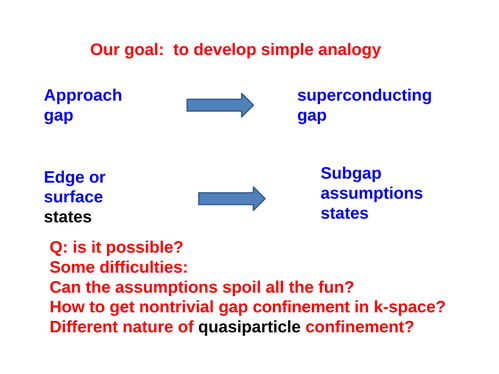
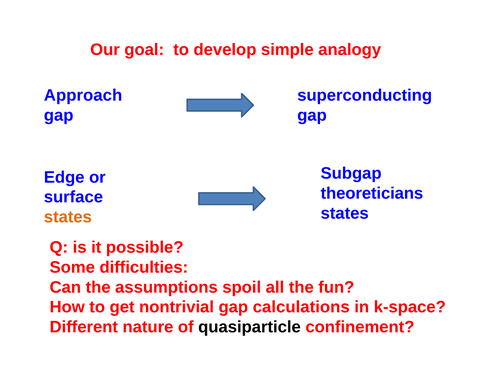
assumptions at (372, 193): assumptions -> theoreticians
states at (68, 217) colour: black -> orange
gap confinement: confinement -> calculations
